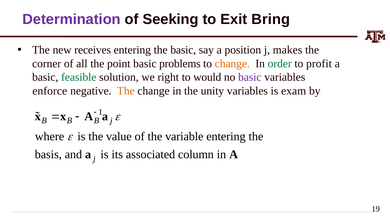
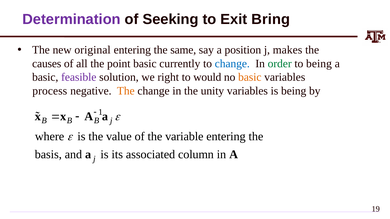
receives: receives -> original
the basic: basic -> same
corner: corner -> causes
problems: problems -> currently
change at (232, 64) colour: orange -> blue
to profit: profit -> being
feasible colour: green -> purple
basic at (250, 77) colour: purple -> orange
enforce: enforce -> process
is exam: exam -> being
